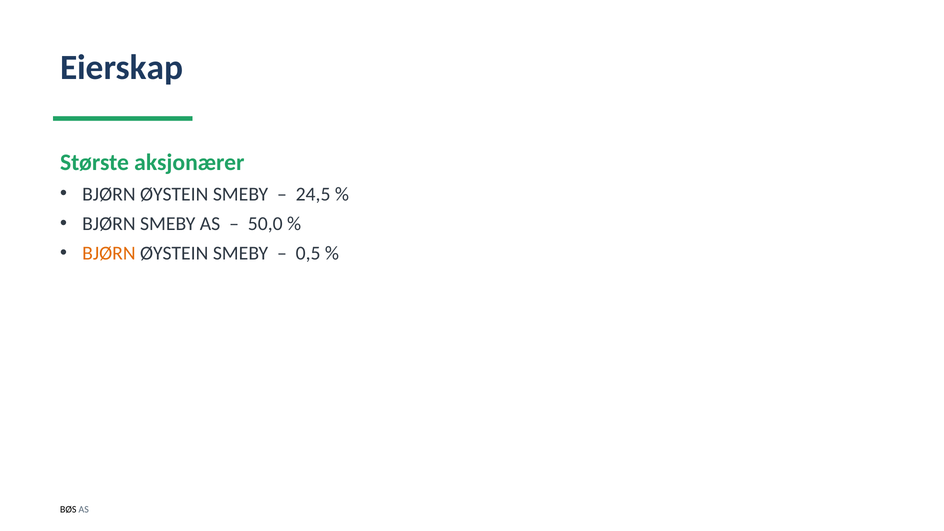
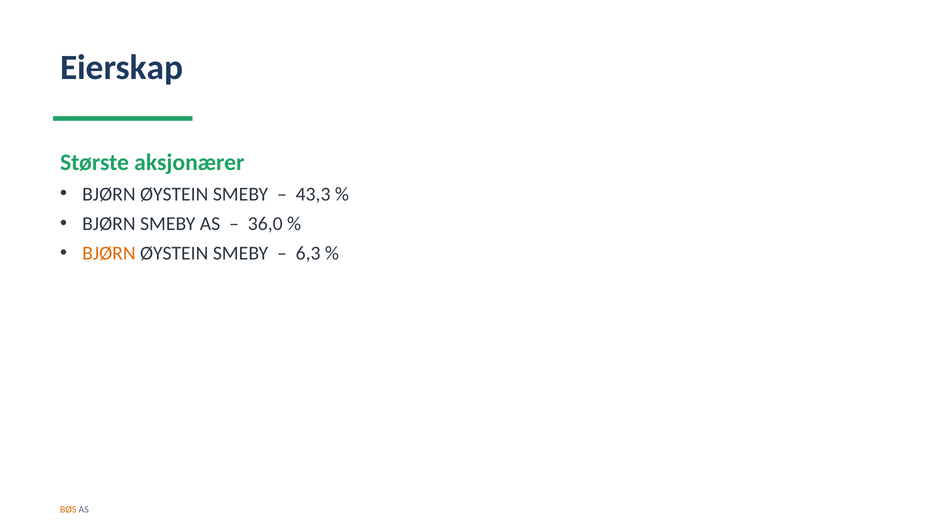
24,5: 24,5 -> 43,3
50,0: 50,0 -> 36,0
0,5: 0,5 -> 6,3
BØS colour: black -> orange
